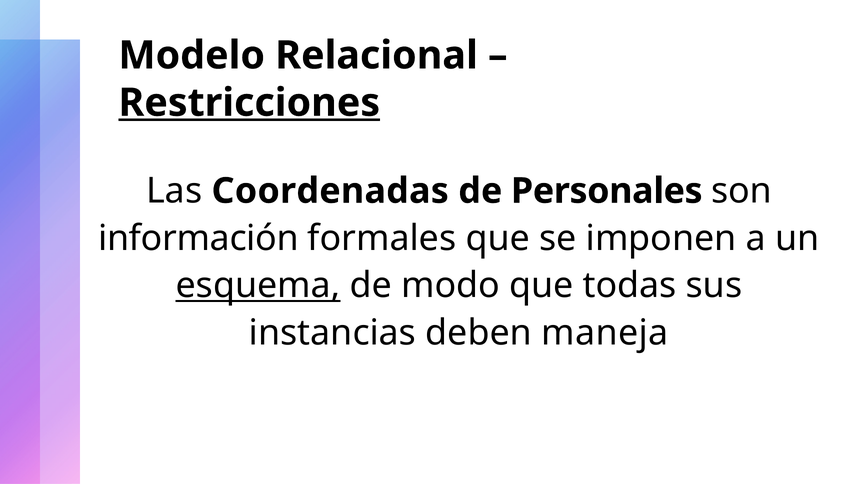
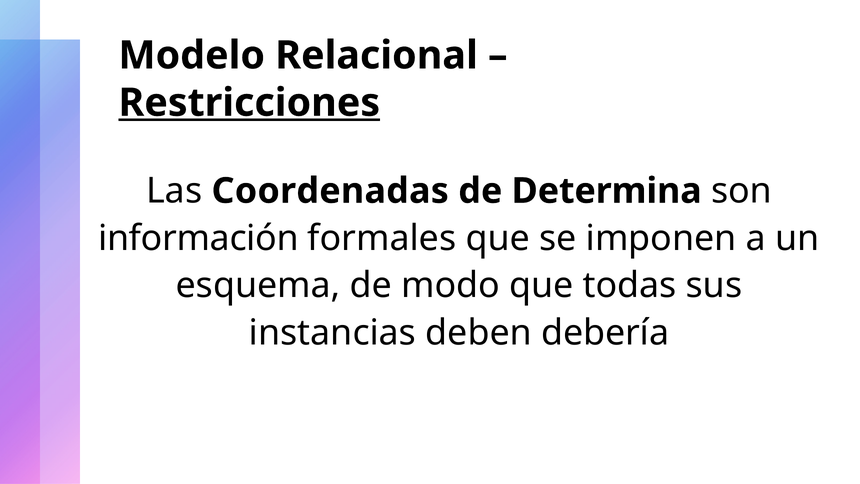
Personales: Personales -> Determina
esquema underline: present -> none
maneja: maneja -> debería
